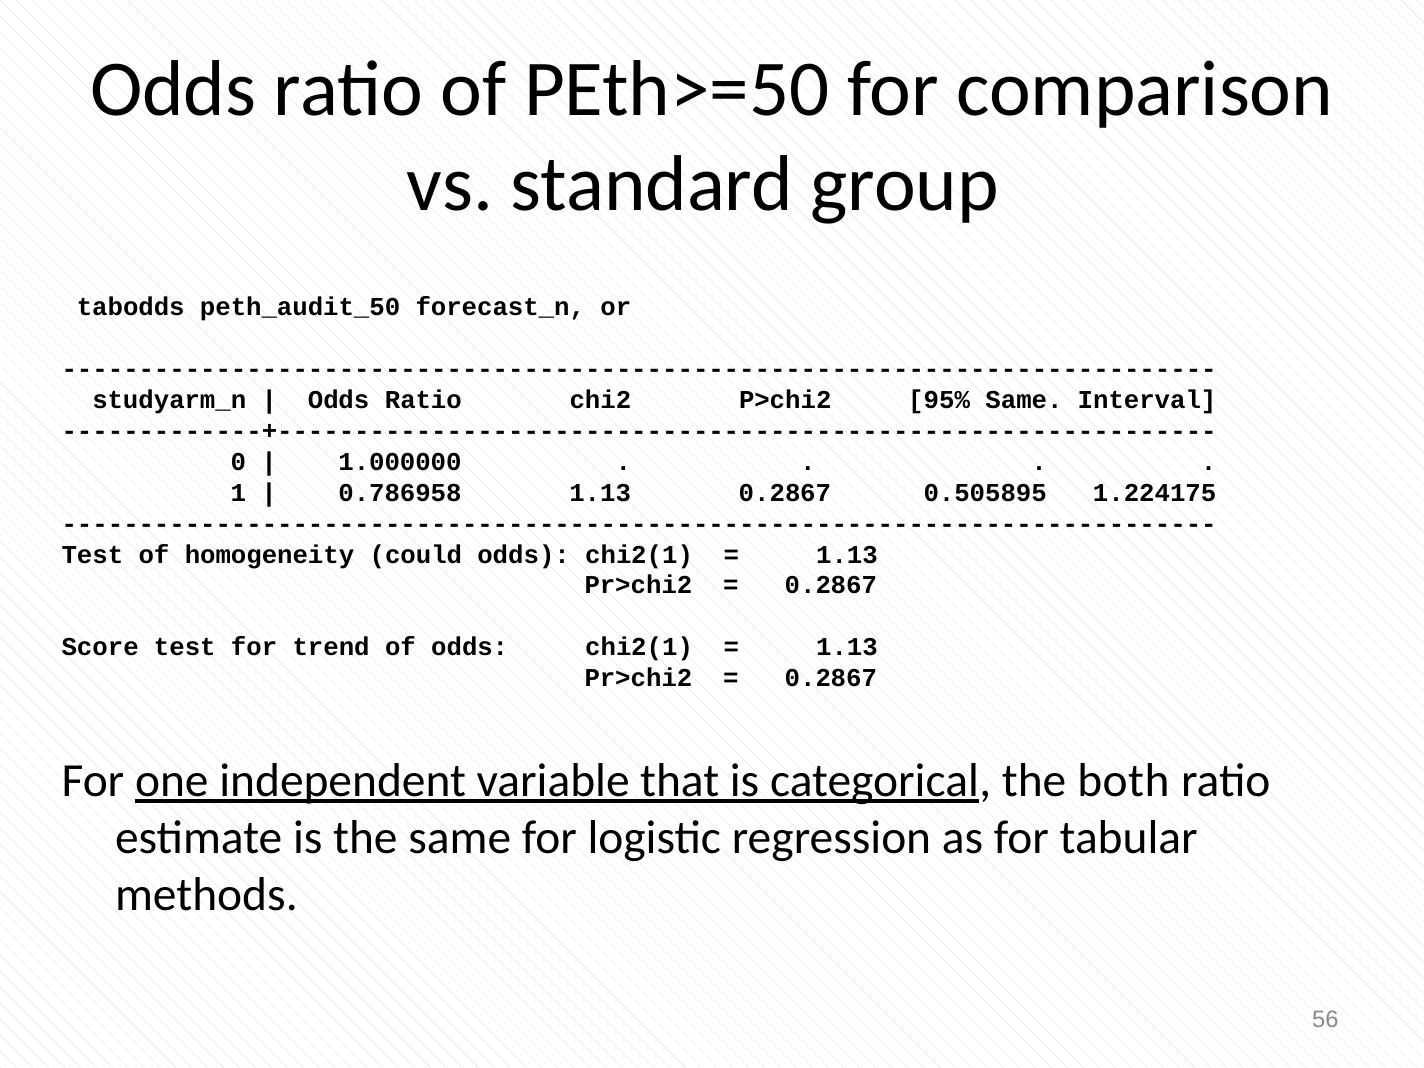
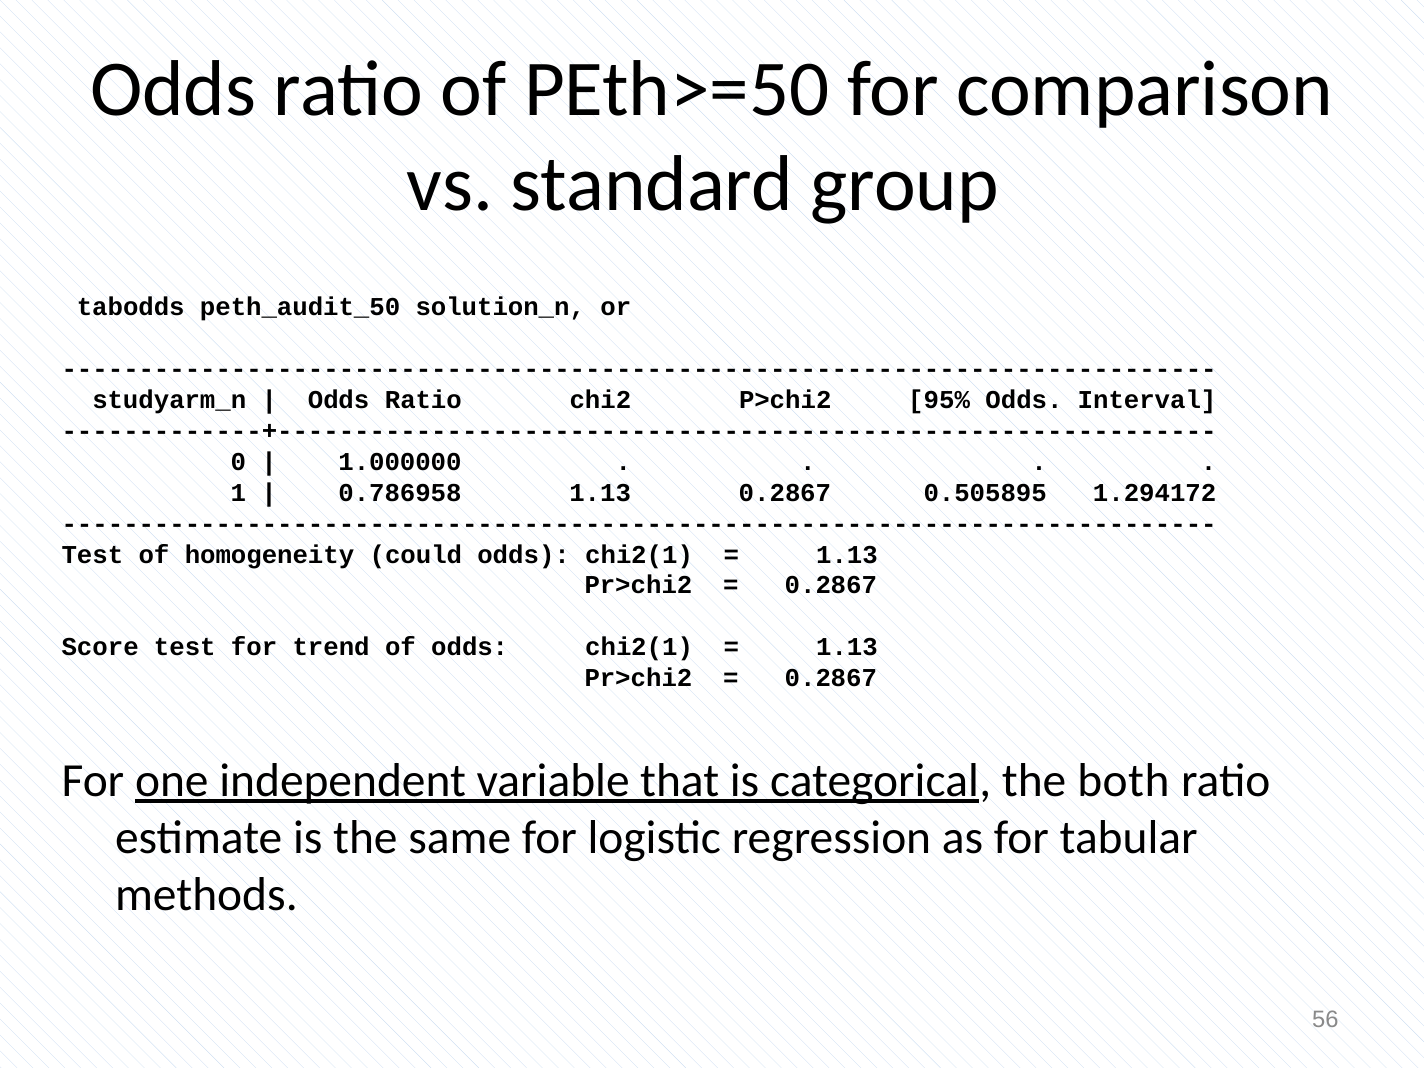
forecast_n: forecast_n -> solution_n
95% Same: Same -> Odds
1.224175: 1.224175 -> 1.294172
